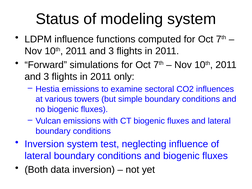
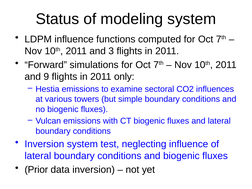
3 at (46, 77): 3 -> 9
Both: Both -> Prior
